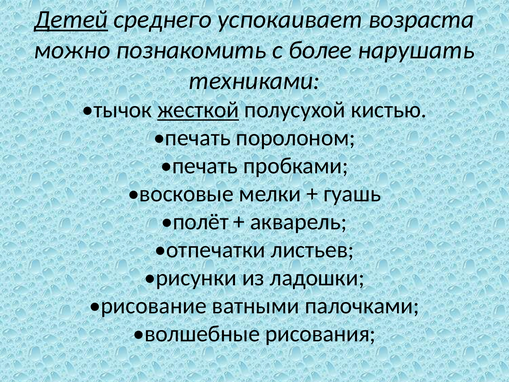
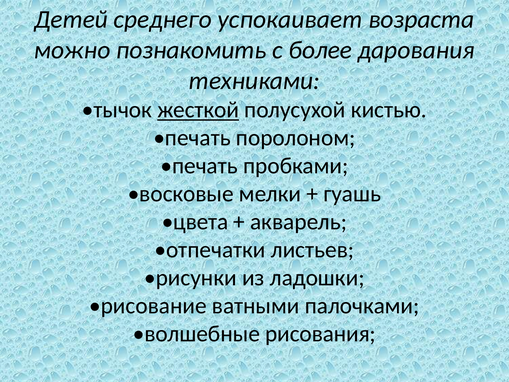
Детей underline: present -> none
нарушать: нарушать -> дарования
полёт: полёт -> цвета
